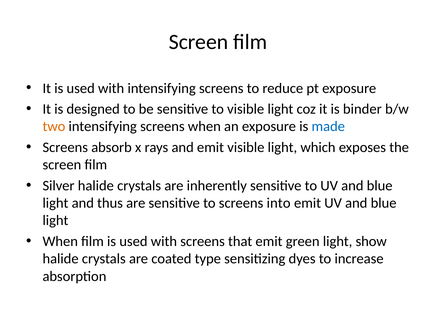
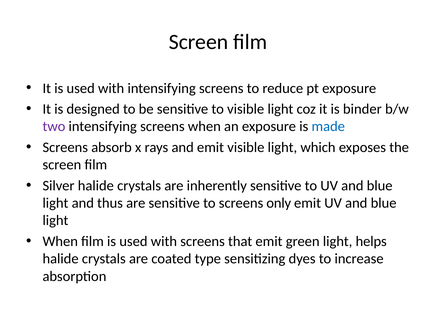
two colour: orange -> purple
into: into -> only
show: show -> helps
